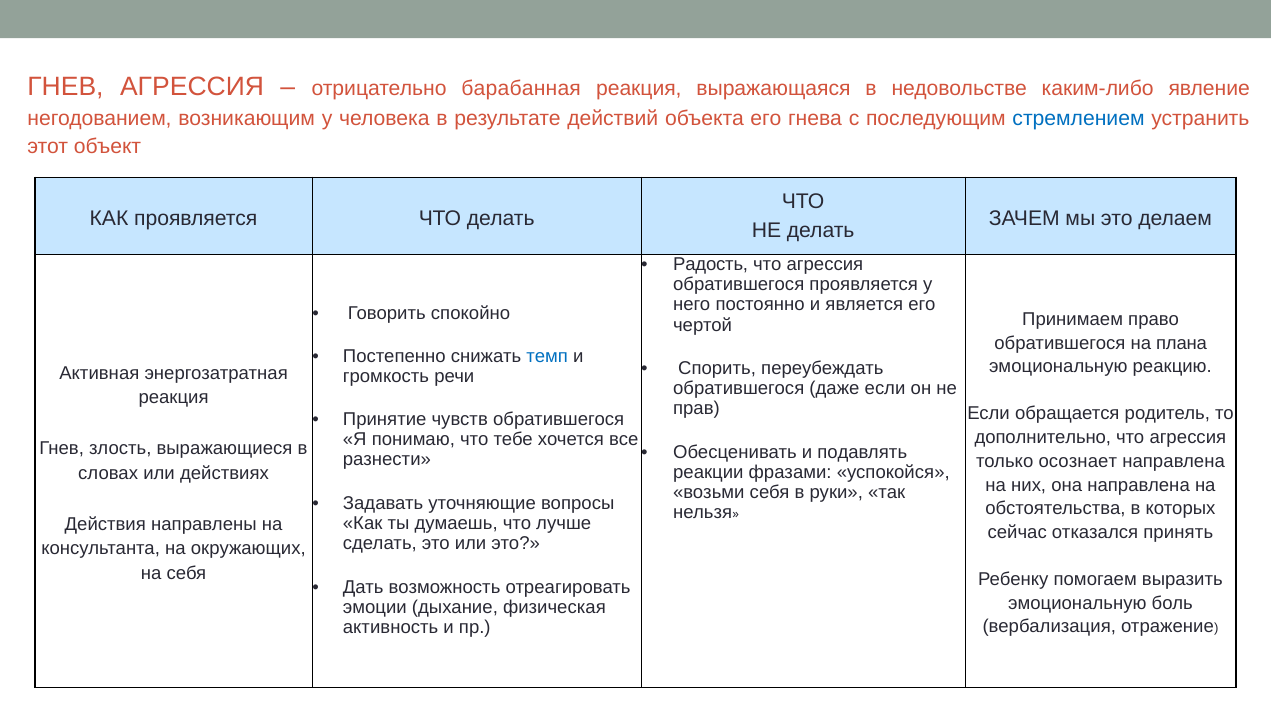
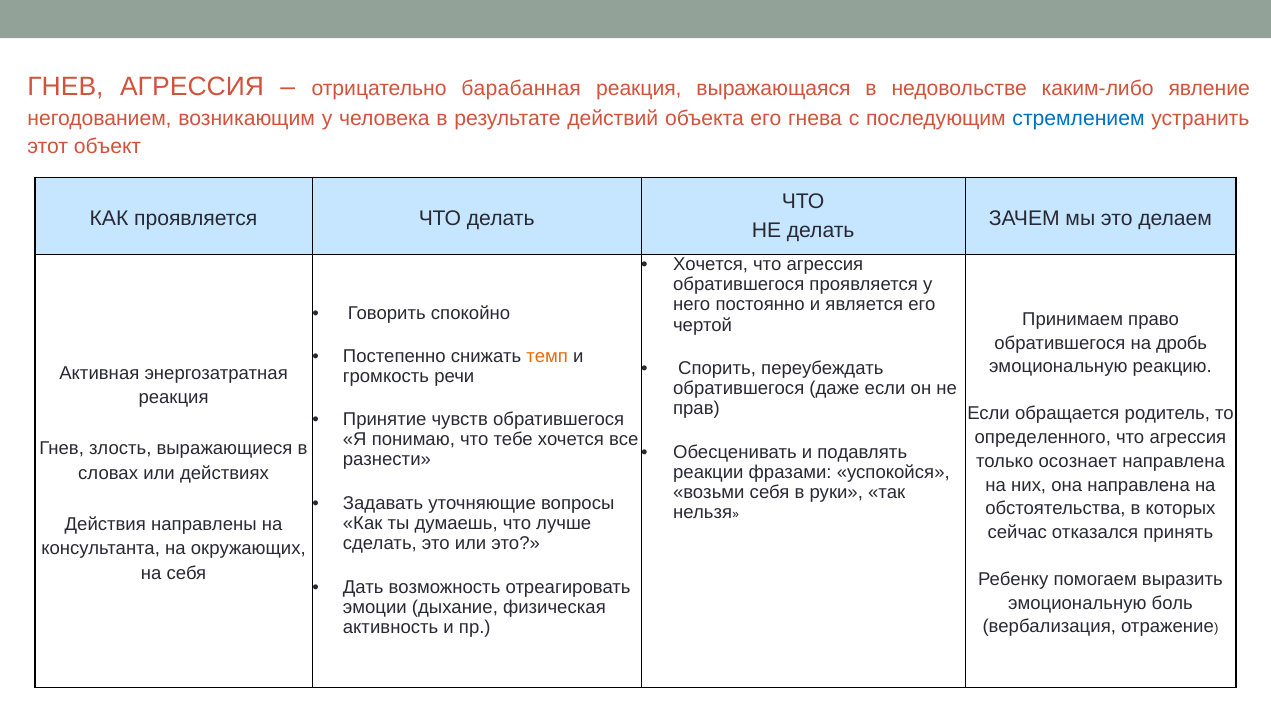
Радость at (711, 264): Радость -> Хочется
плана: плана -> дробь
темп colour: blue -> orange
дополнительно: дополнительно -> определенного
